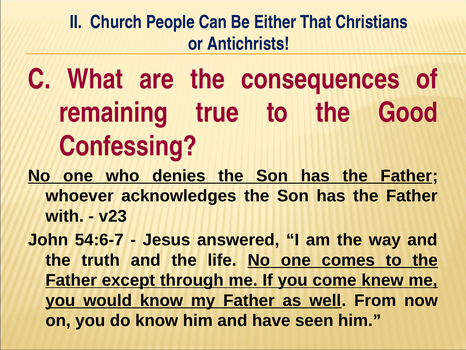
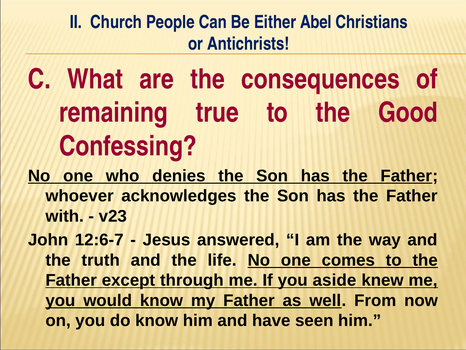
That: That -> Abel
54:6-7: 54:6-7 -> 12:6-7
come: come -> aside
